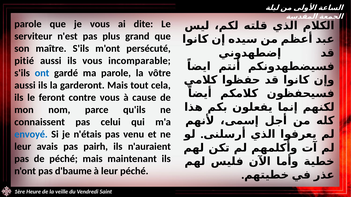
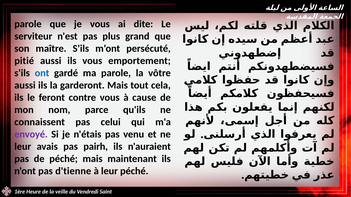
incomparable: incomparable -> emportement
envoyé colour: blue -> purple
d'baume: d'baume -> d'tienne
